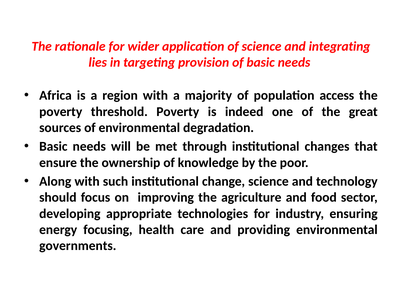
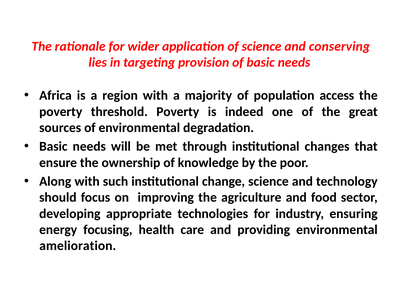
integrating: integrating -> conserving
governments: governments -> amelioration
